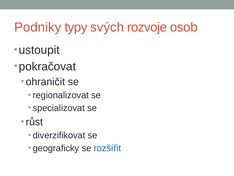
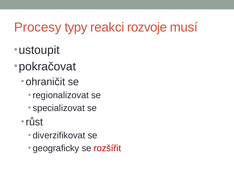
Podniky: Podniky -> Procesy
svých: svých -> reakci
osob: osob -> musí
rozšířit colour: blue -> red
